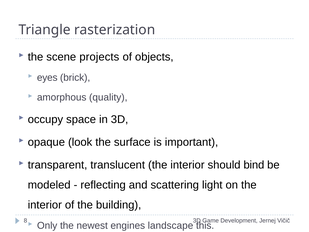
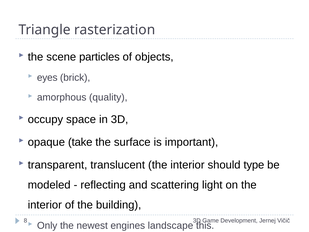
projects: projects -> particles
look: look -> take
bind: bind -> type
